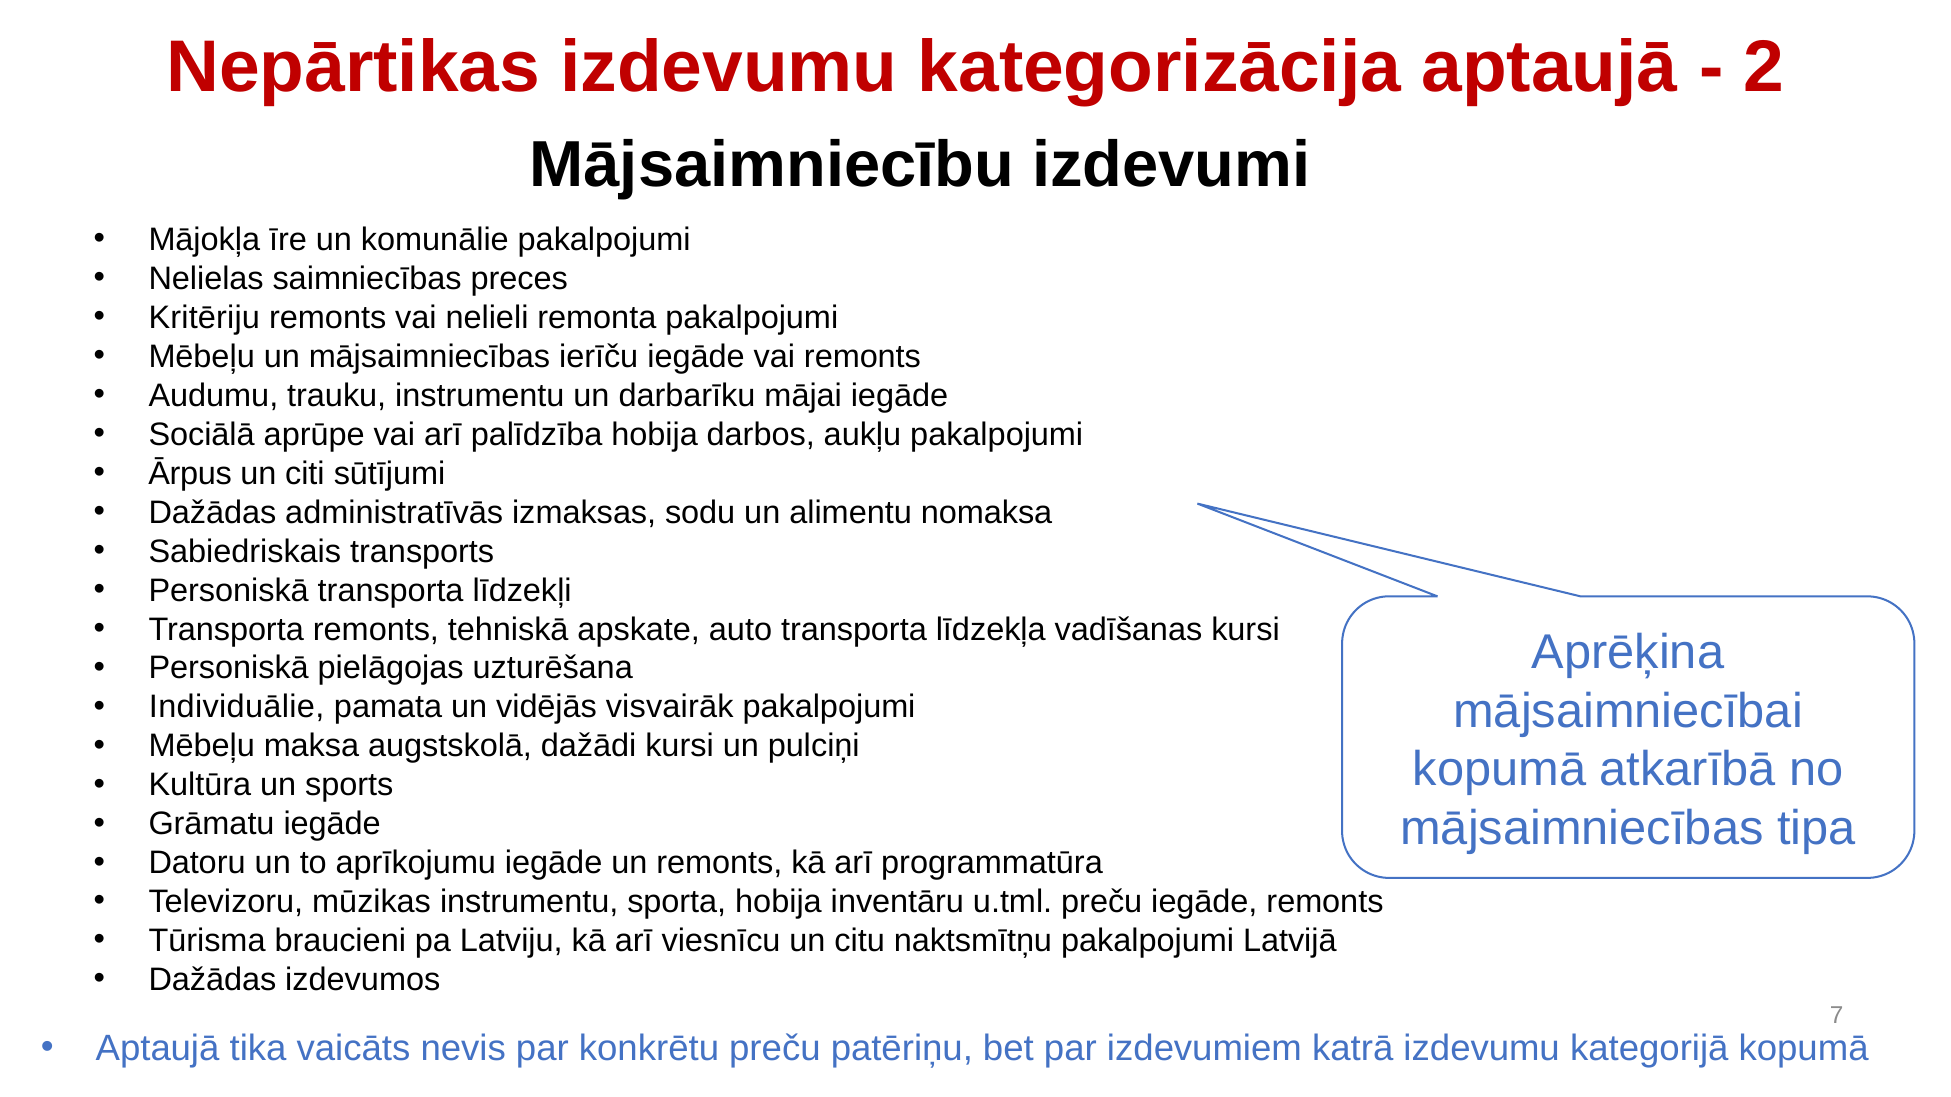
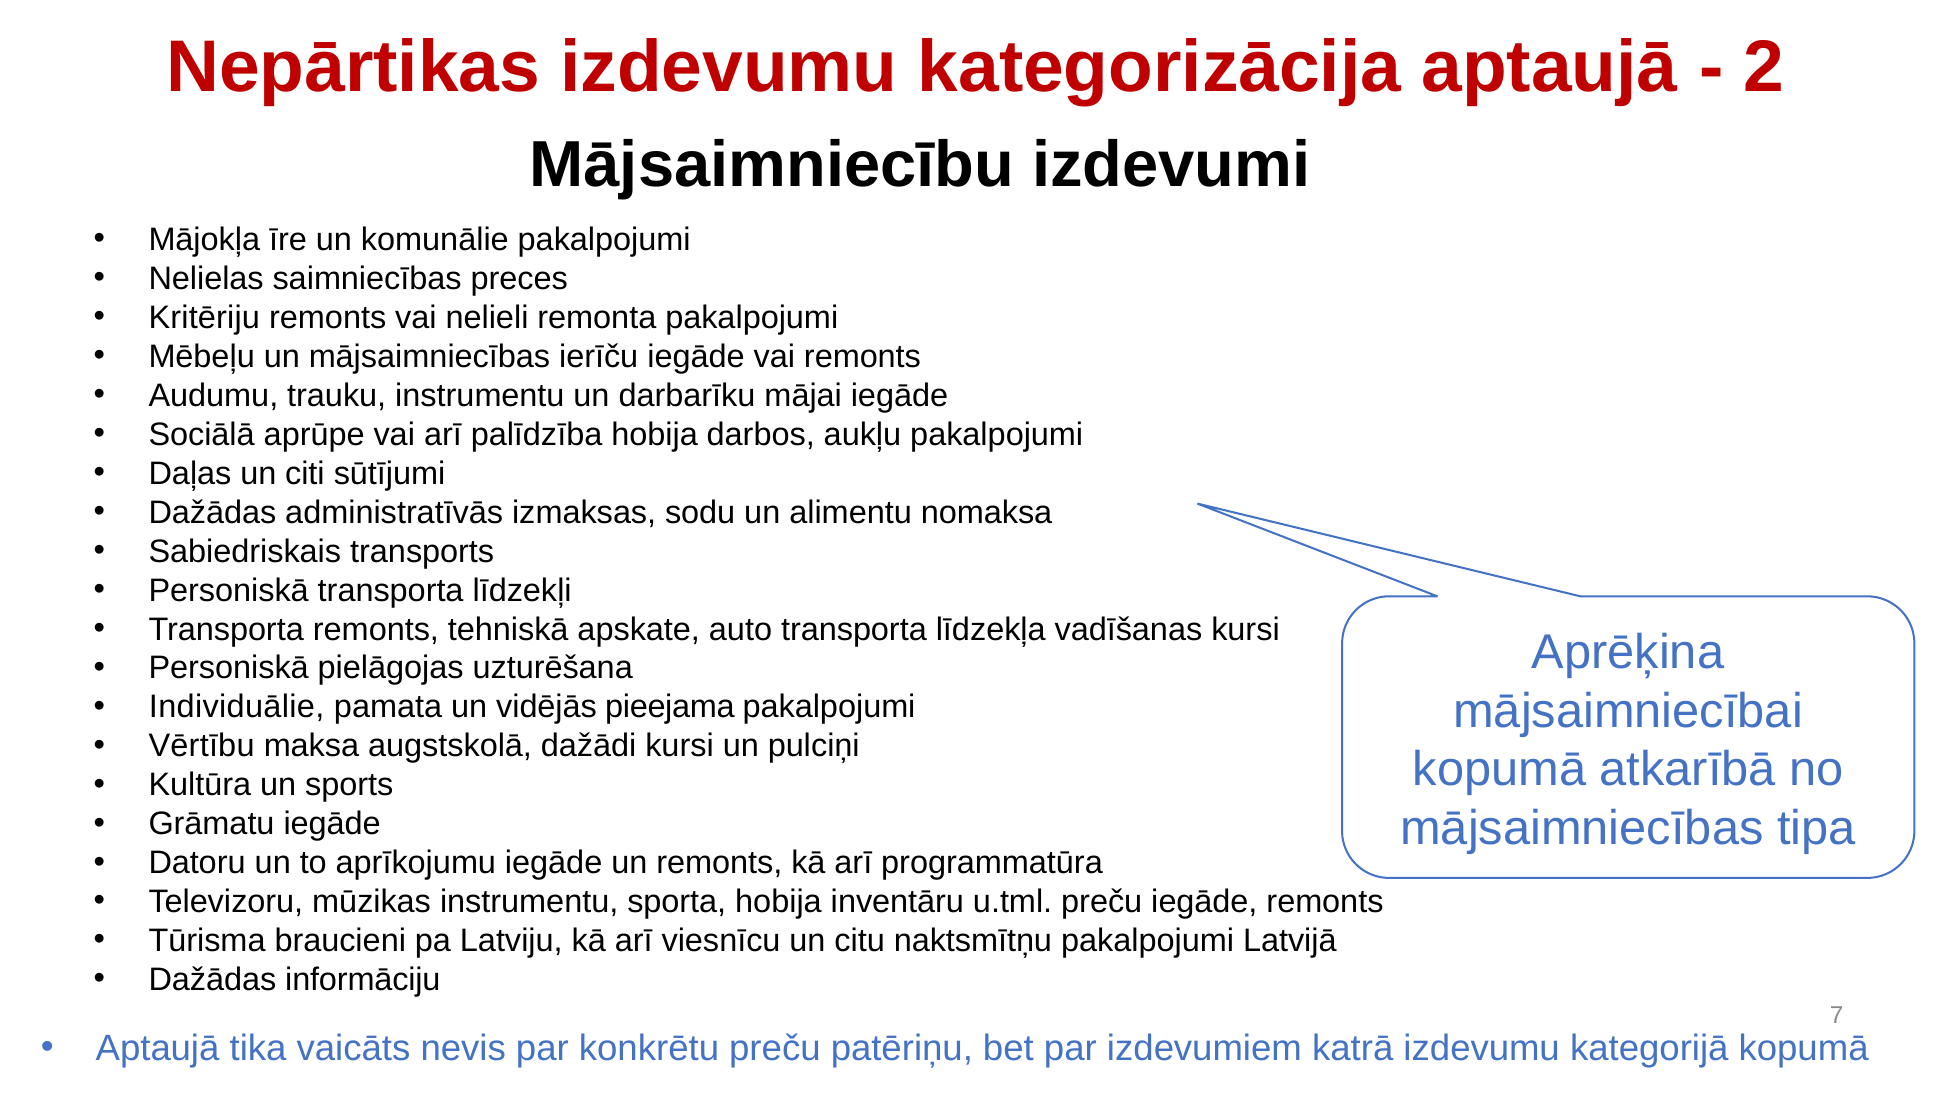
Ārpus: Ārpus -> Daļas
visvairāk: visvairāk -> pieejama
Mēbeļu at (202, 747): Mēbeļu -> Vērtību
izdevumos: izdevumos -> informāciju
